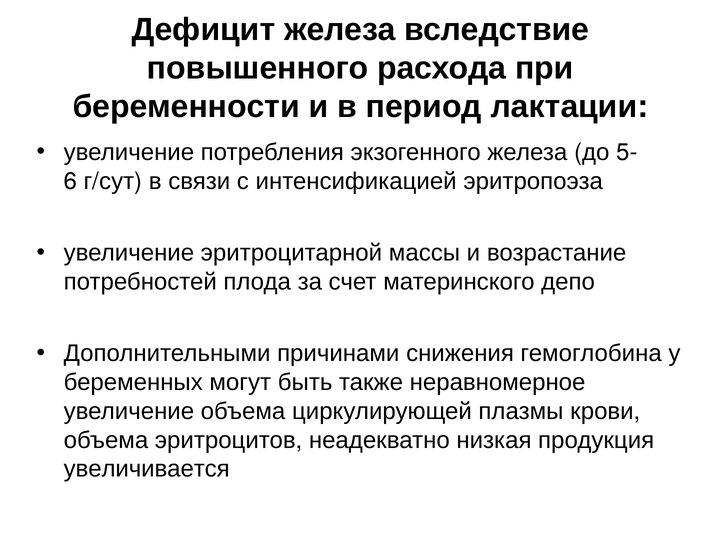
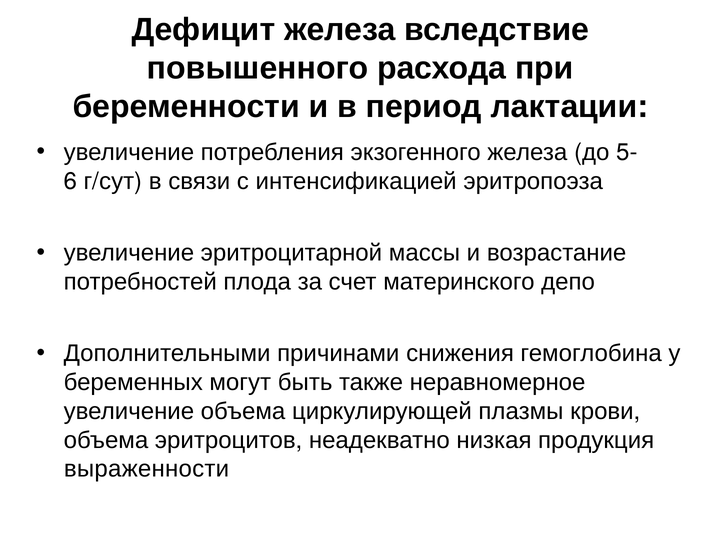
увеличивается: увеличивается -> выраженности
